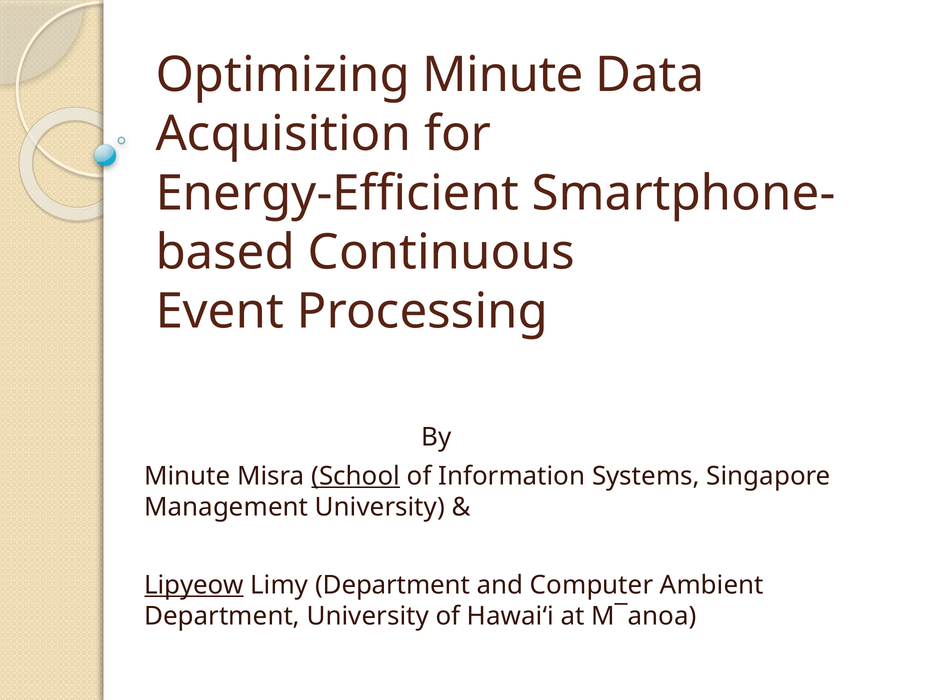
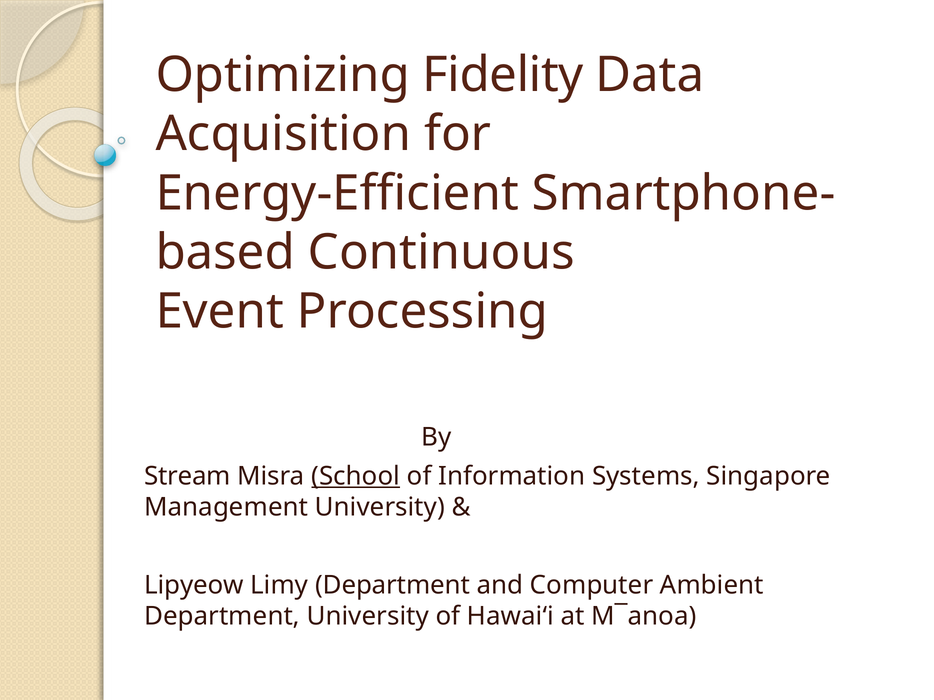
Optimizing Minute: Minute -> Fidelity
Minute at (187, 477): Minute -> Stream
Lipyeow underline: present -> none
